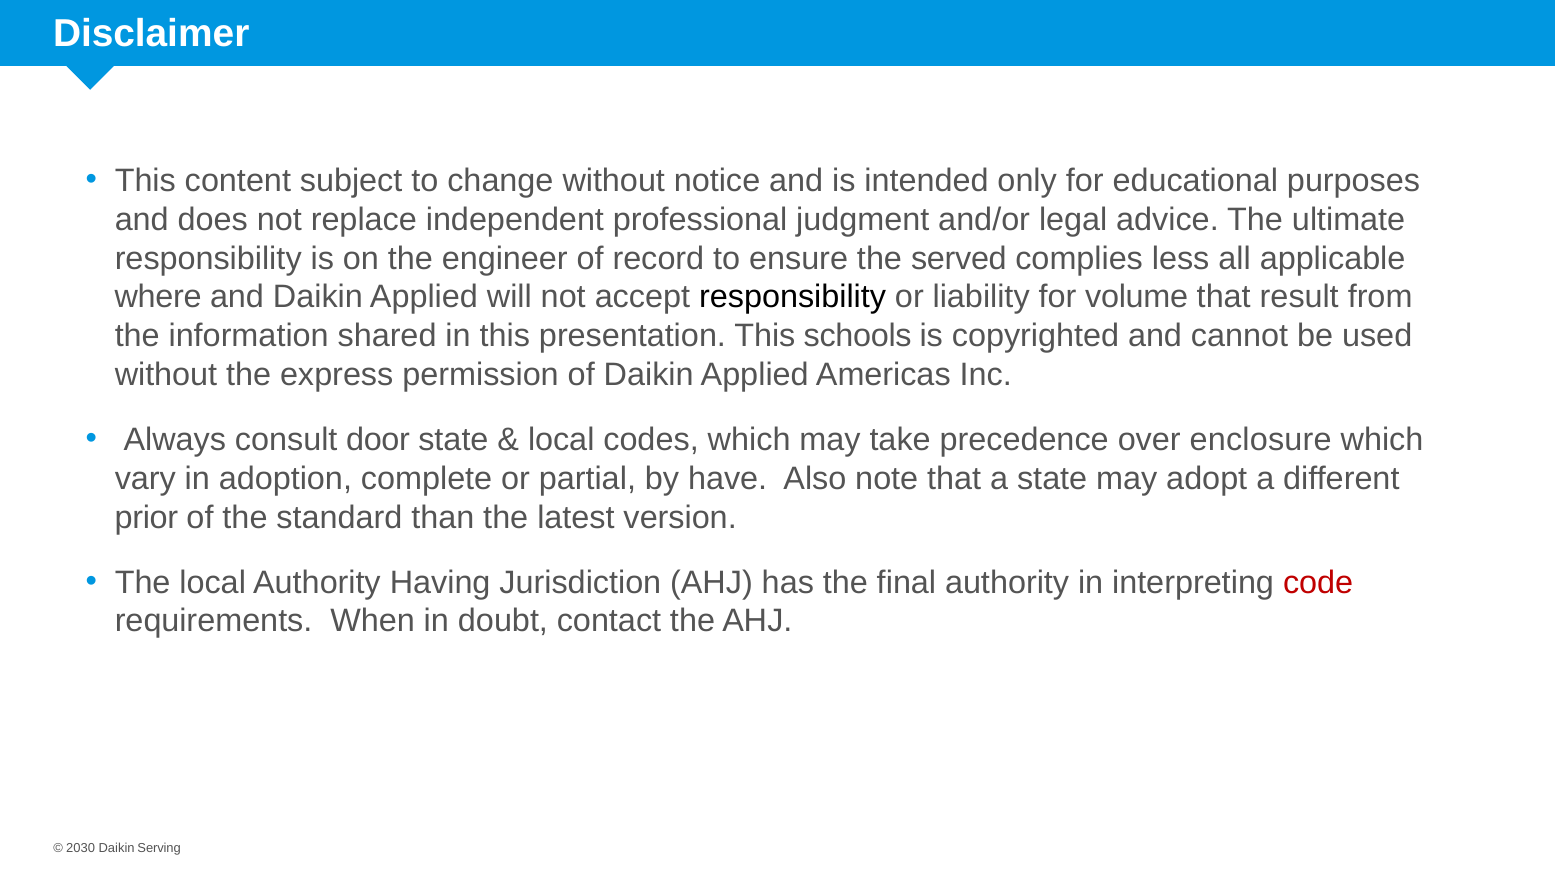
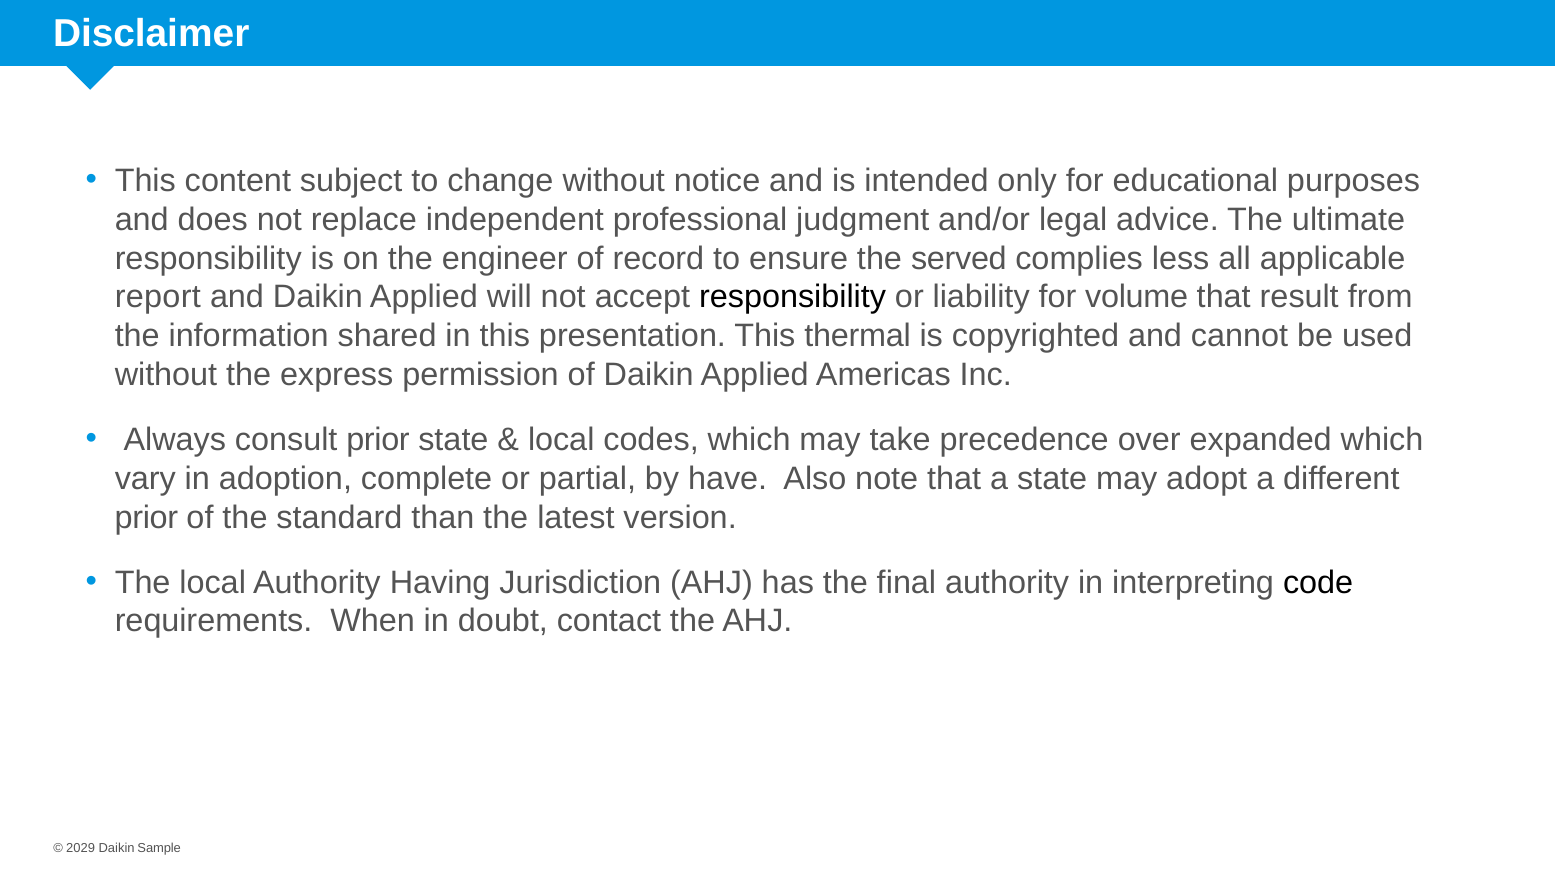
where: where -> report
schools: schools -> thermal
consult door: door -> prior
enclosure: enclosure -> expanded
code colour: red -> black
2030: 2030 -> 2029
Serving: Serving -> Sample
